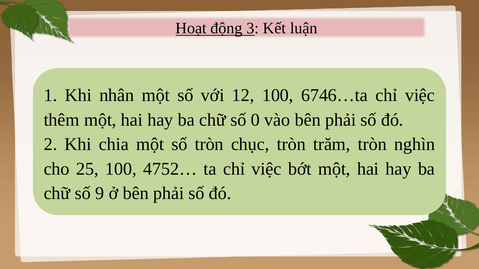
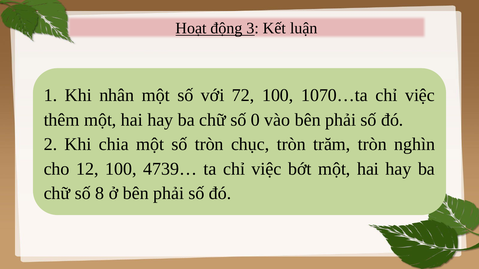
12: 12 -> 72
6746…ta: 6746…ta -> 1070…ta
25: 25 -> 12
4752…: 4752… -> 4739…
9: 9 -> 8
